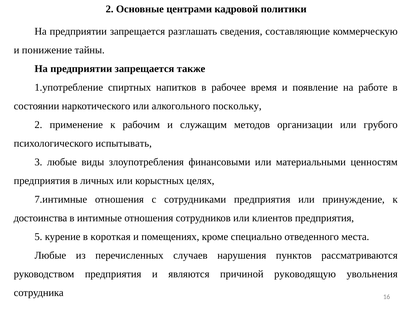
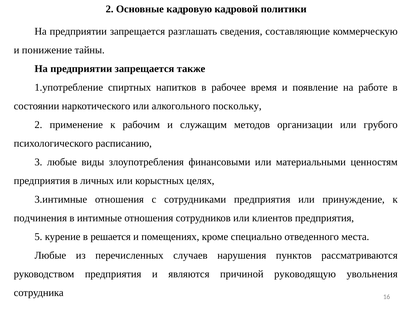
центрами: центрами -> кадровую
испытывать: испытывать -> расписанию
7.интимные: 7.интимные -> 3.интимные
достоинства: достоинства -> подчинения
короткая: короткая -> решается
